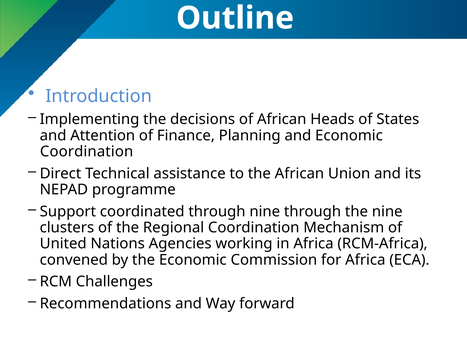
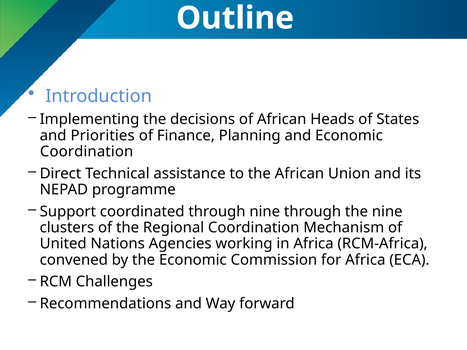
Attention: Attention -> Priorities
